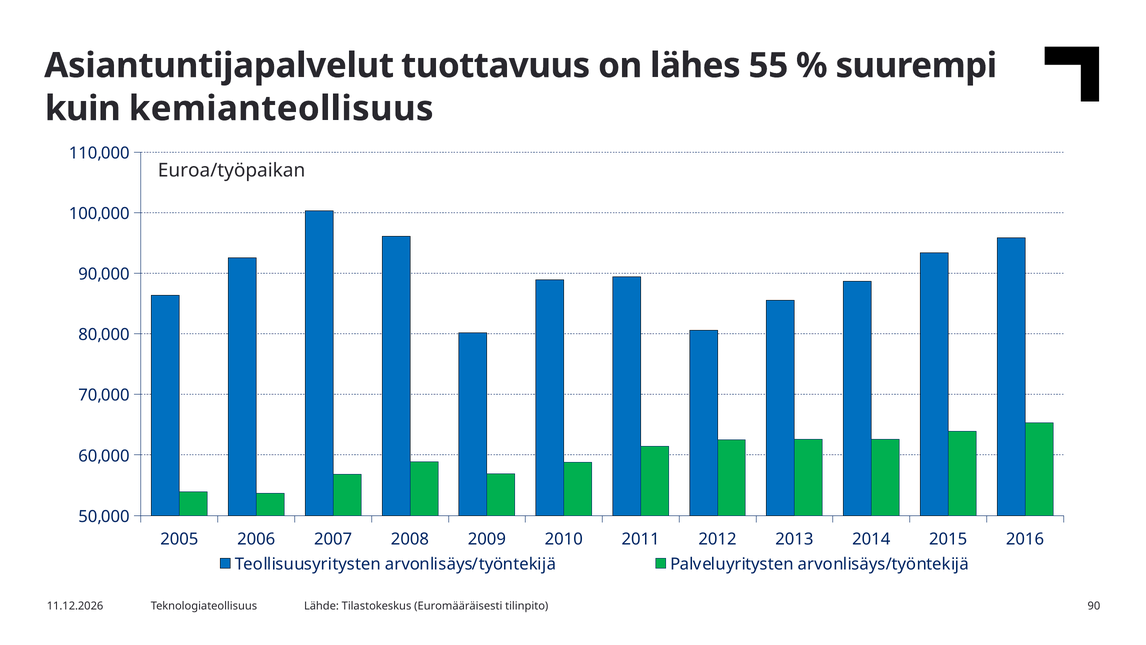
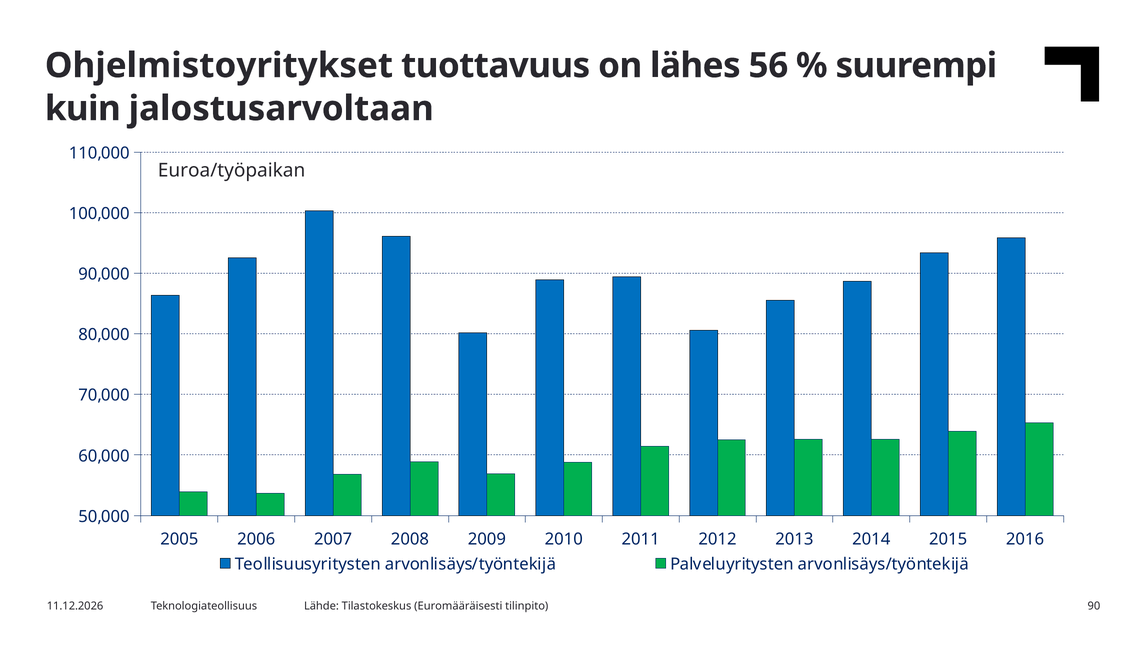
Asiantuntijapalvelut: Asiantuntijapalvelut -> Ohjelmistoyritykset
55: 55 -> 56
kemianteollisuus: kemianteollisuus -> jalostusarvoltaan
